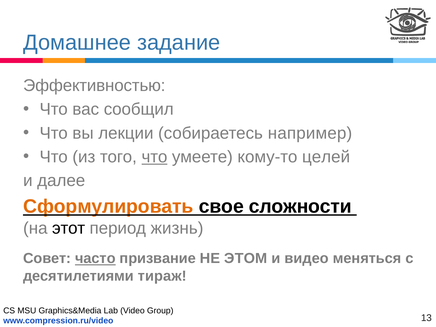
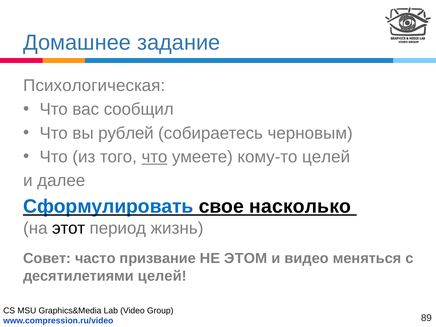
Эффективностью: Эффективностью -> Психологическая
лекции: лекции -> рублей
например: например -> черновым
Сформулировать colour: orange -> blue
сложности: сложности -> насколько
часто underline: present -> none
десятилетиями тираж: тираж -> целей
13: 13 -> 89
